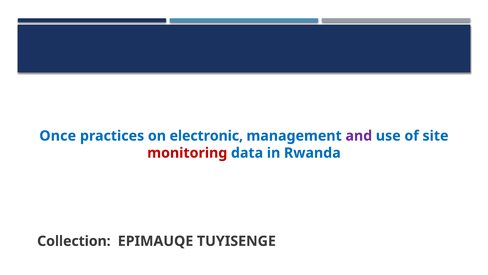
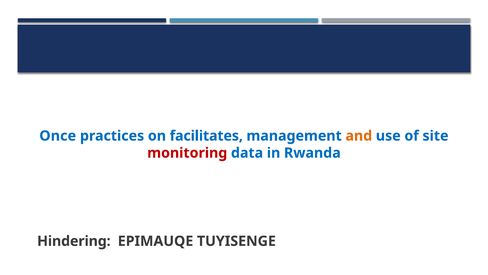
electronic: electronic -> facilitates
and colour: purple -> orange
Collection: Collection -> Hindering
